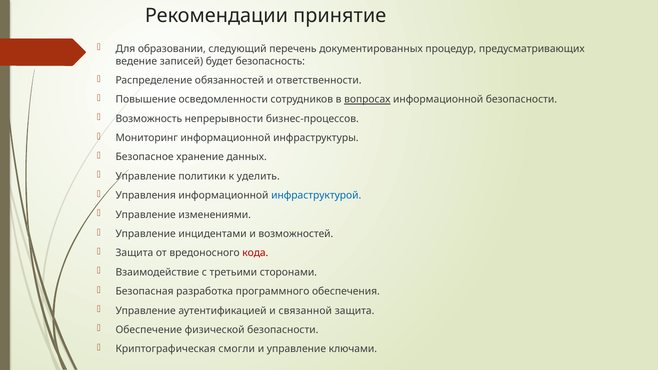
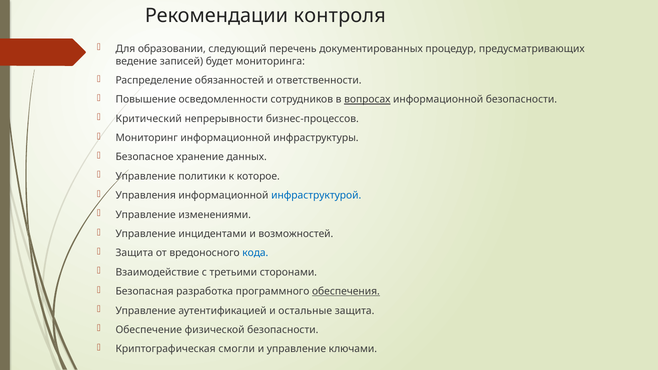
принятие: принятие -> контроля
безопасность: безопасность -> мониторинга
Возможность: Возможность -> Критический
уделить: уделить -> которое
кода colour: red -> blue
обеспечения underline: none -> present
связанной: связанной -> остальные
